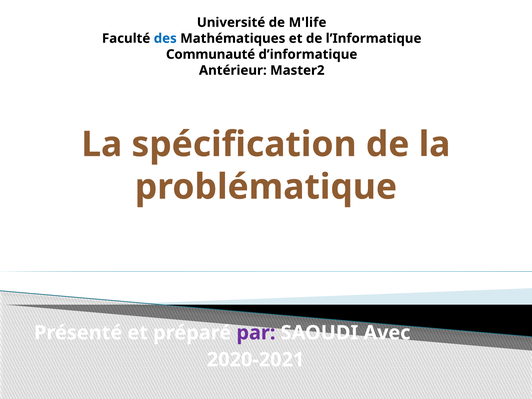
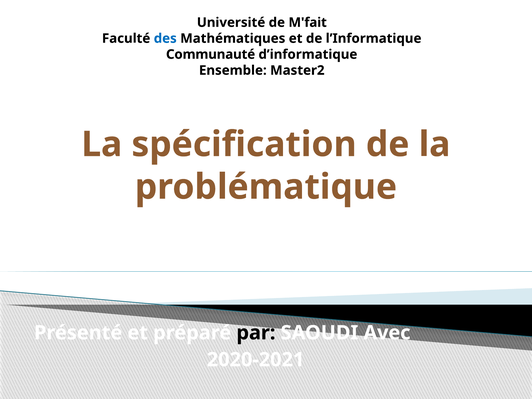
M'life: M'life -> M'fait
Antérieur: Antérieur -> Ensemble
par colour: purple -> black
